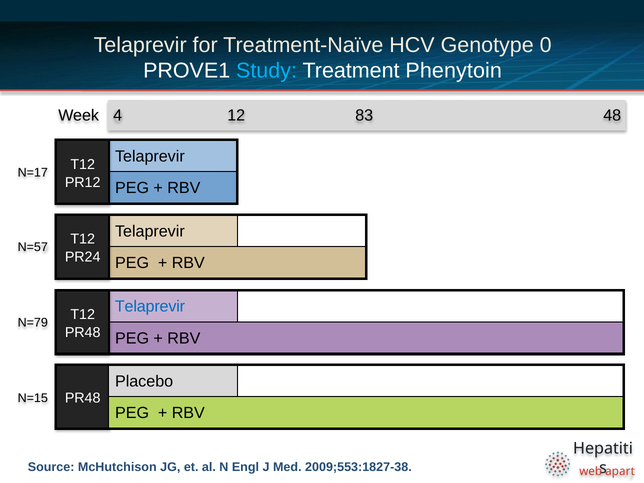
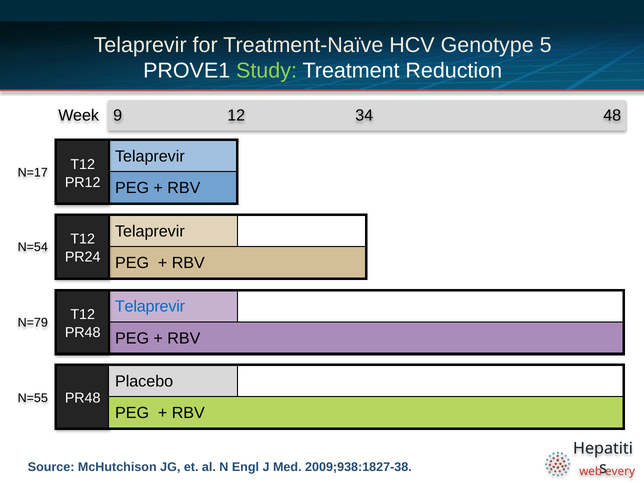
0: 0 -> 5
Study colour: light blue -> light green
Phenytoin: Phenytoin -> Reduction
4: 4 -> 9
83: 83 -> 34
N=57: N=57 -> N=54
N=15: N=15 -> N=55
2009;553:1827-38: 2009;553:1827-38 -> 2009;938:1827-38
apart: apart -> every
